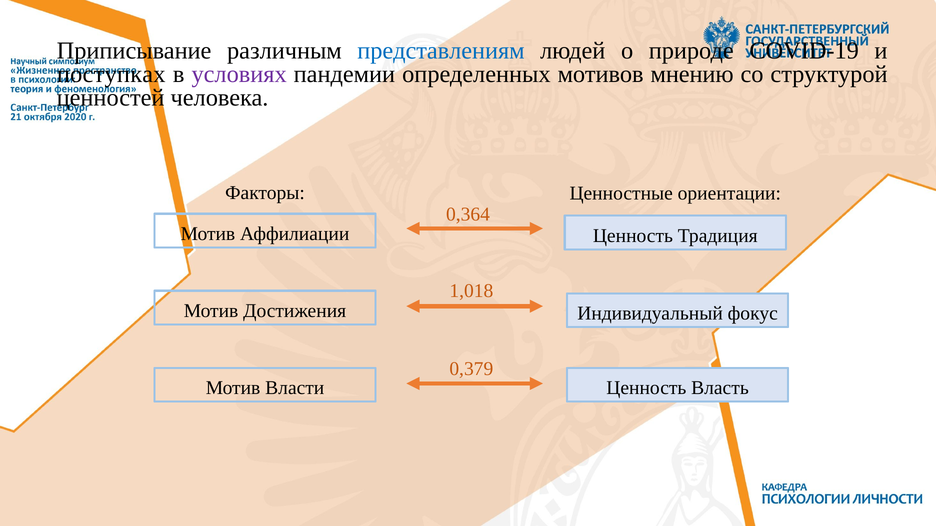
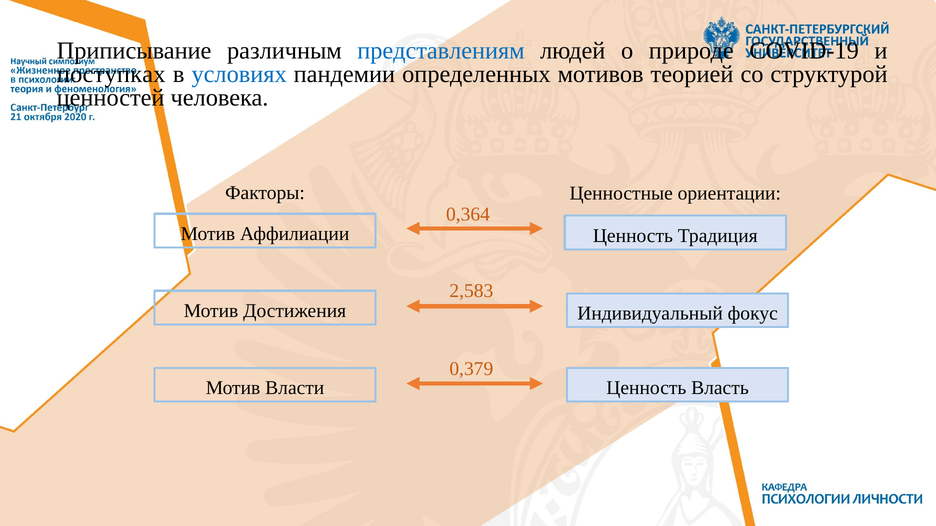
условиях colour: purple -> blue
мнению: мнению -> теорией
1,018: 1,018 -> 2,583
